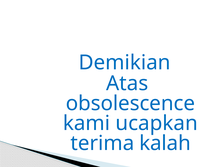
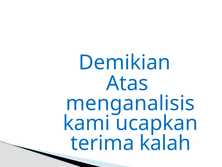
obsolescence: obsolescence -> menganalisis
